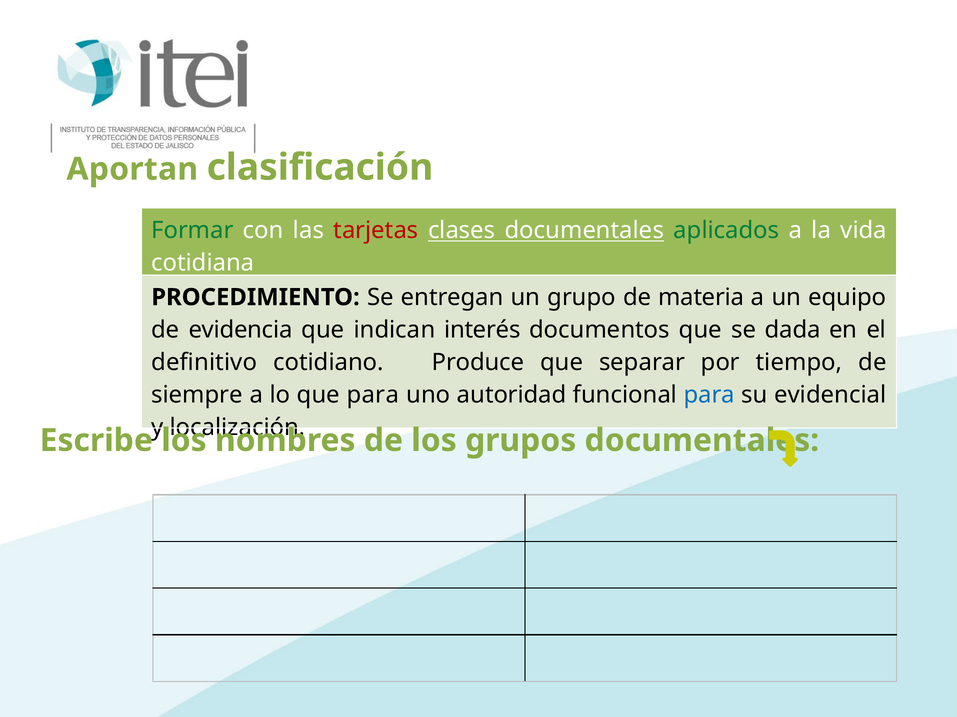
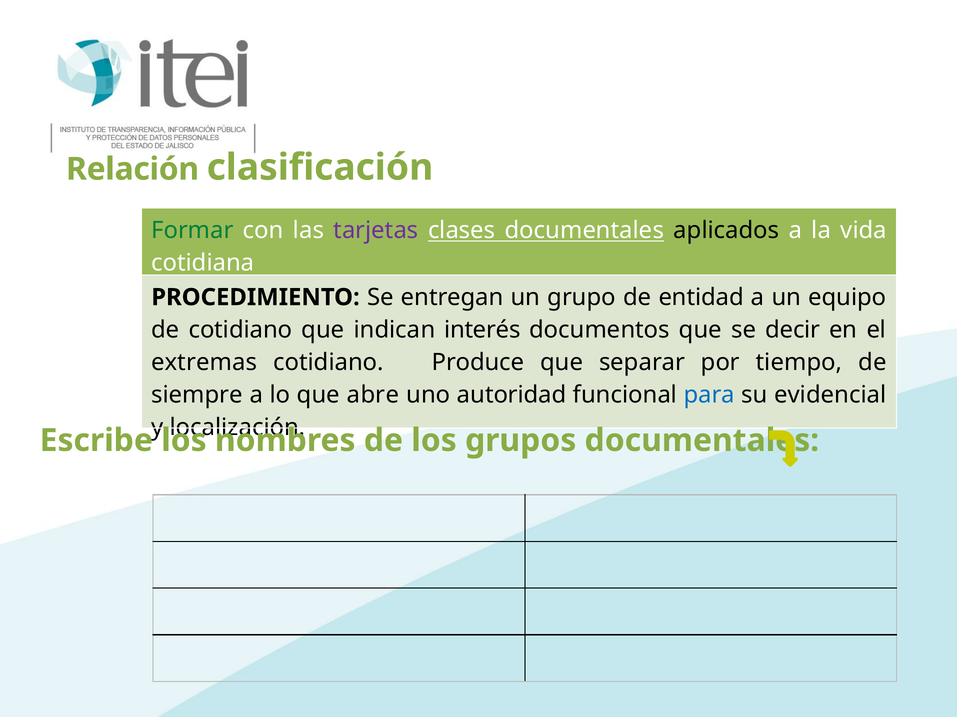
Aportan: Aportan -> Relación
tarjetas colour: red -> purple
aplicados colour: green -> black
materia: materia -> entidad
de evidencia: evidencia -> cotidiano
dada: dada -> decir
definitivo: definitivo -> extremas
que para: para -> abre
